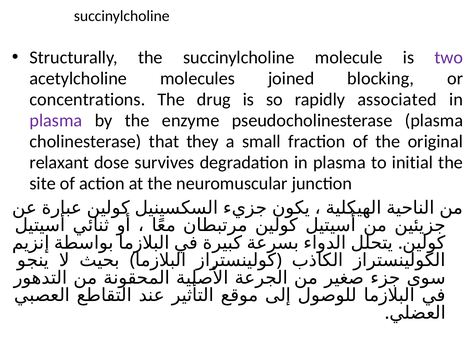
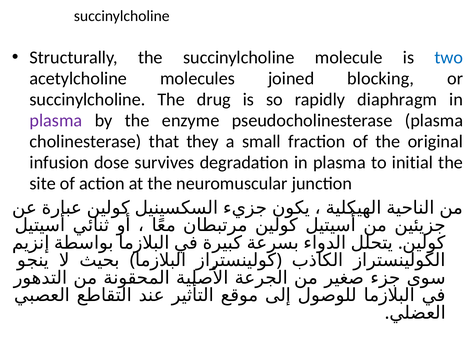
two colour: purple -> blue
concentrations at (87, 99): concentrations -> succinylcholine
associated: associated -> diaphragm
relaxant: relaxant -> infusion
